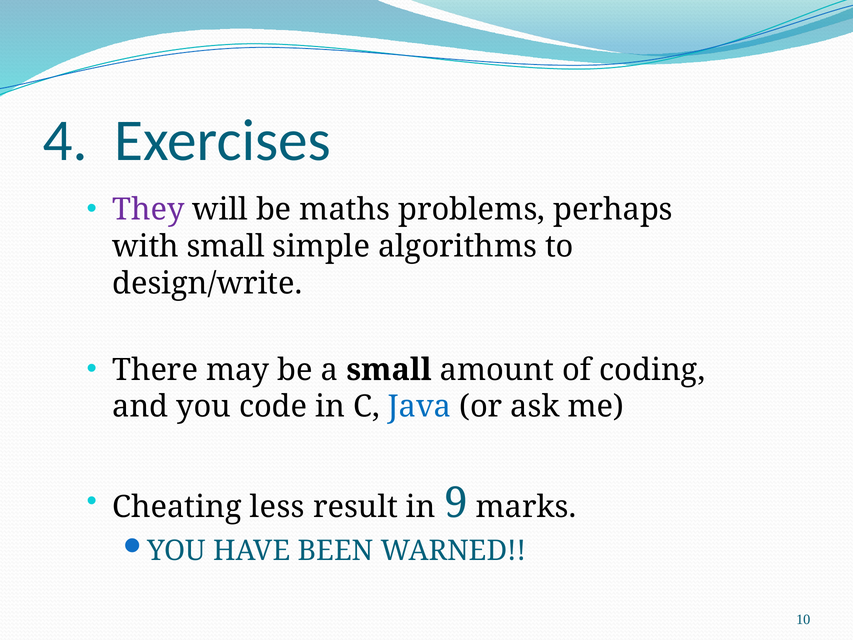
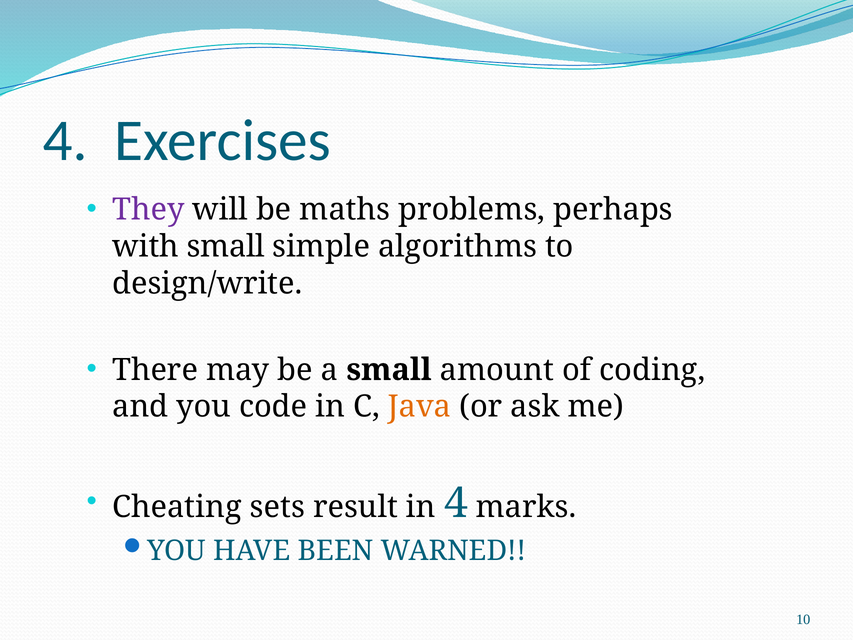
Java colour: blue -> orange
less: less -> sets
in 9: 9 -> 4
